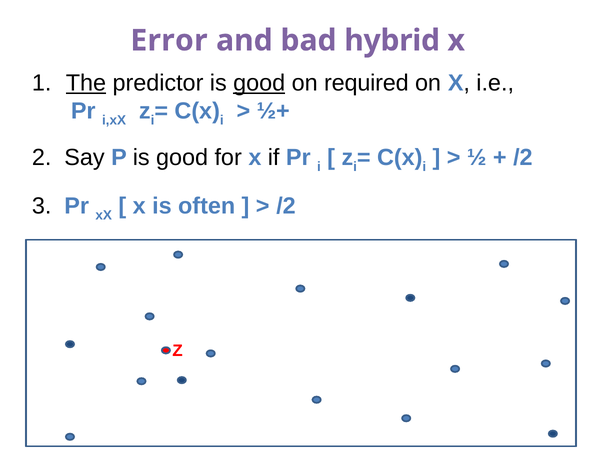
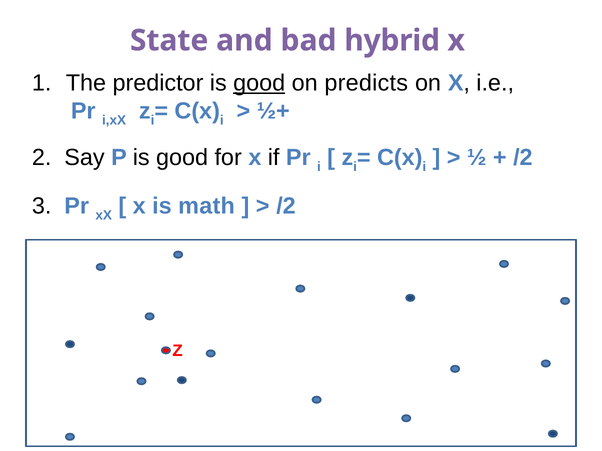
Error: Error -> State
The underline: present -> none
required: required -> predicts
often: often -> math
